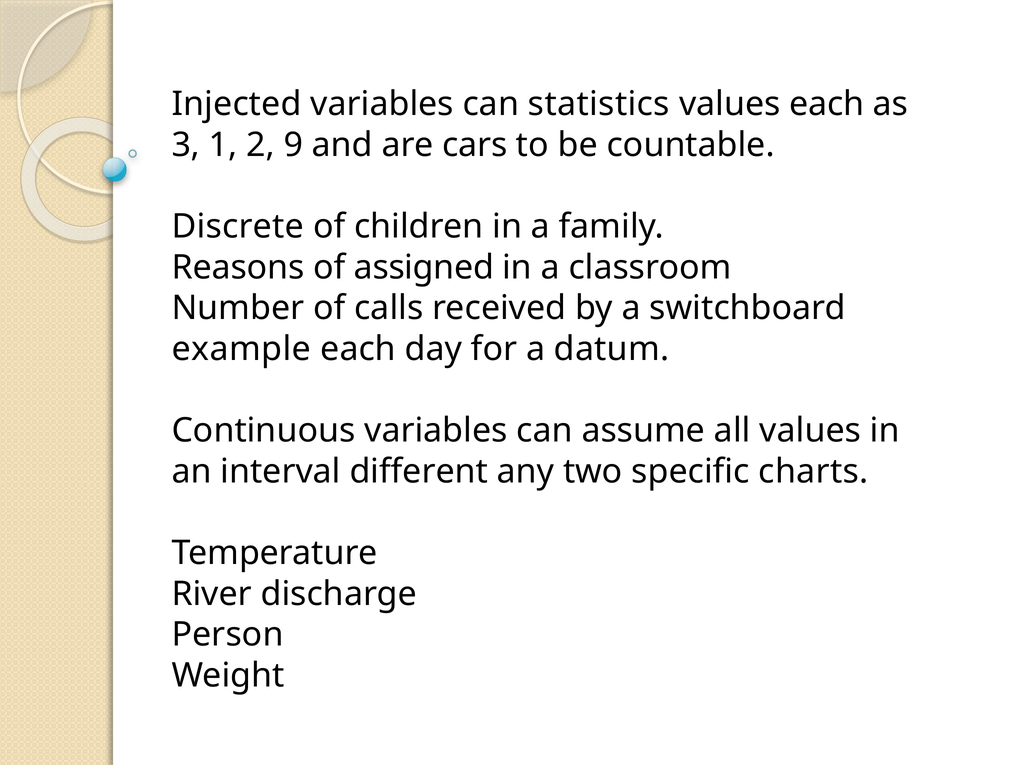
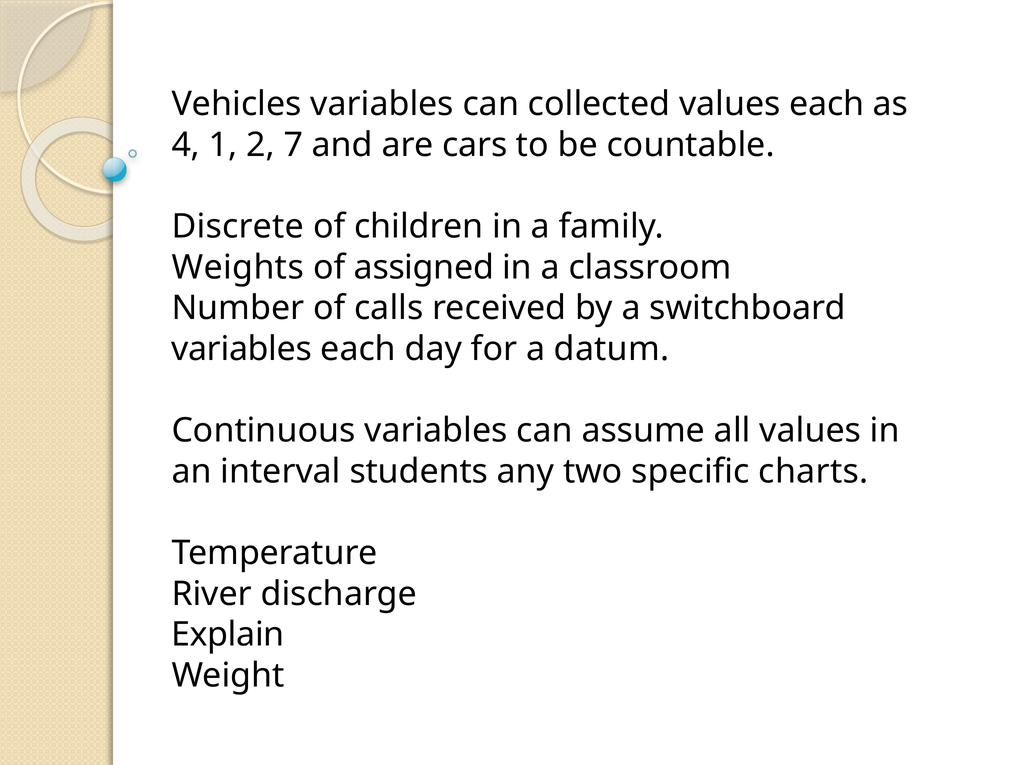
Injected: Injected -> Vehicles
statistics: statistics -> collected
3: 3 -> 4
9: 9 -> 7
Reasons: Reasons -> Weights
example at (241, 349): example -> variables
different: different -> students
Person: Person -> Explain
